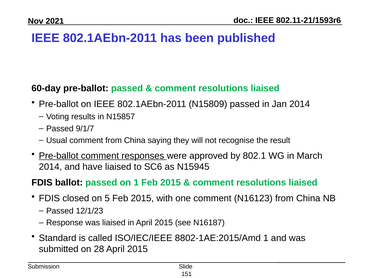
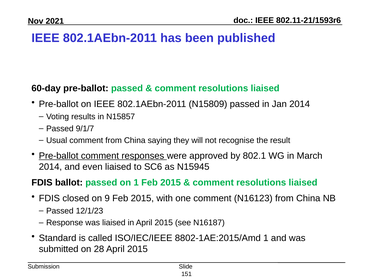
have: have -> even
5: 5 -> 9
